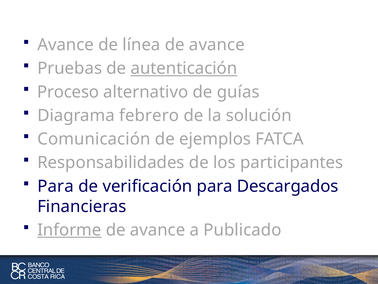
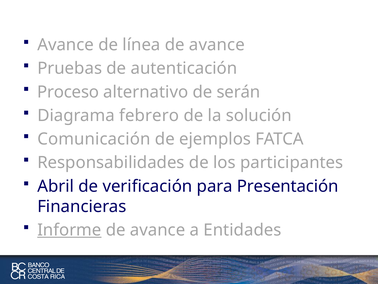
autenticación underline: present -> none
guías: guías -> serán
Para at (56, 186): Para -> Abril
Descargados: Descargados -> Presentación
Publicado: Publicado -> Entidades
